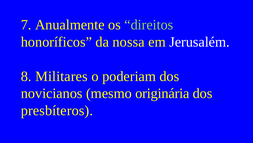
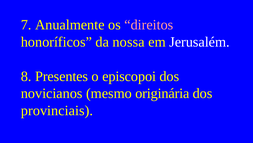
direitos colour: light green -> pink
Militares: Militares -> Presentes
poderiam: poderiam -> episcopoi
presbíteros: presbíteros -> provinciais
